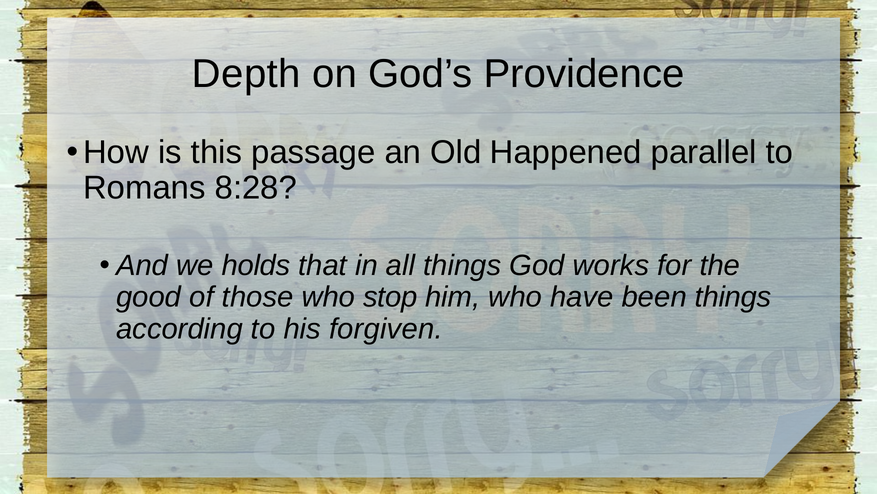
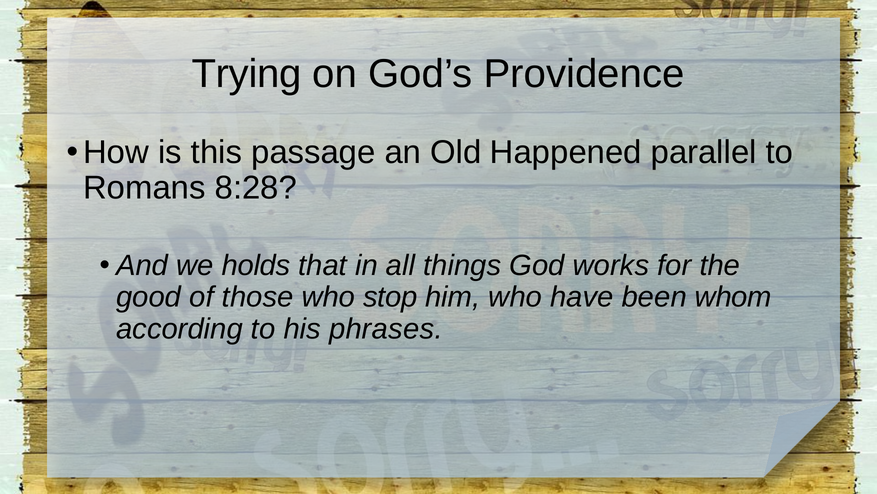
Depth: Depth -> Trying
been things: things -> whom
forgiven: forgiven -> phrases
